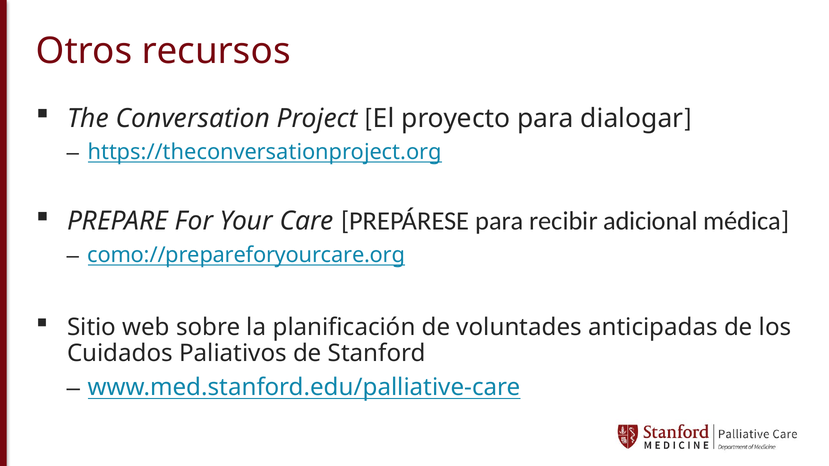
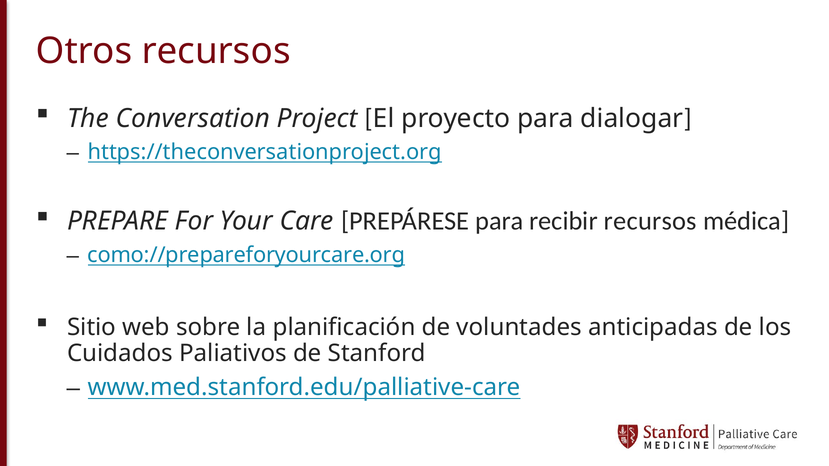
recibir adicional: adicional -> recursos
